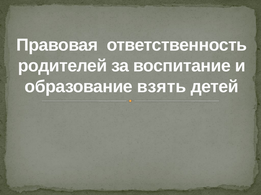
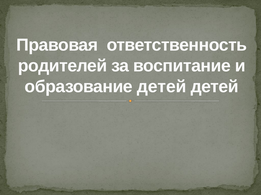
образование взять: взять -> детей
